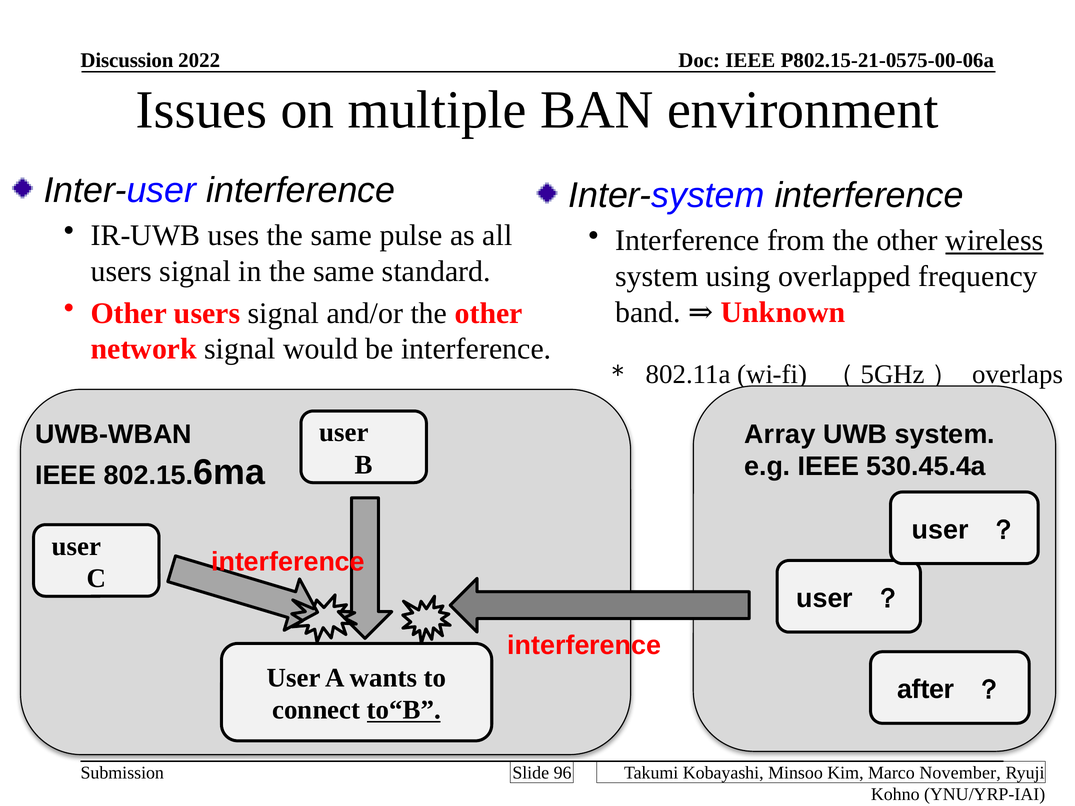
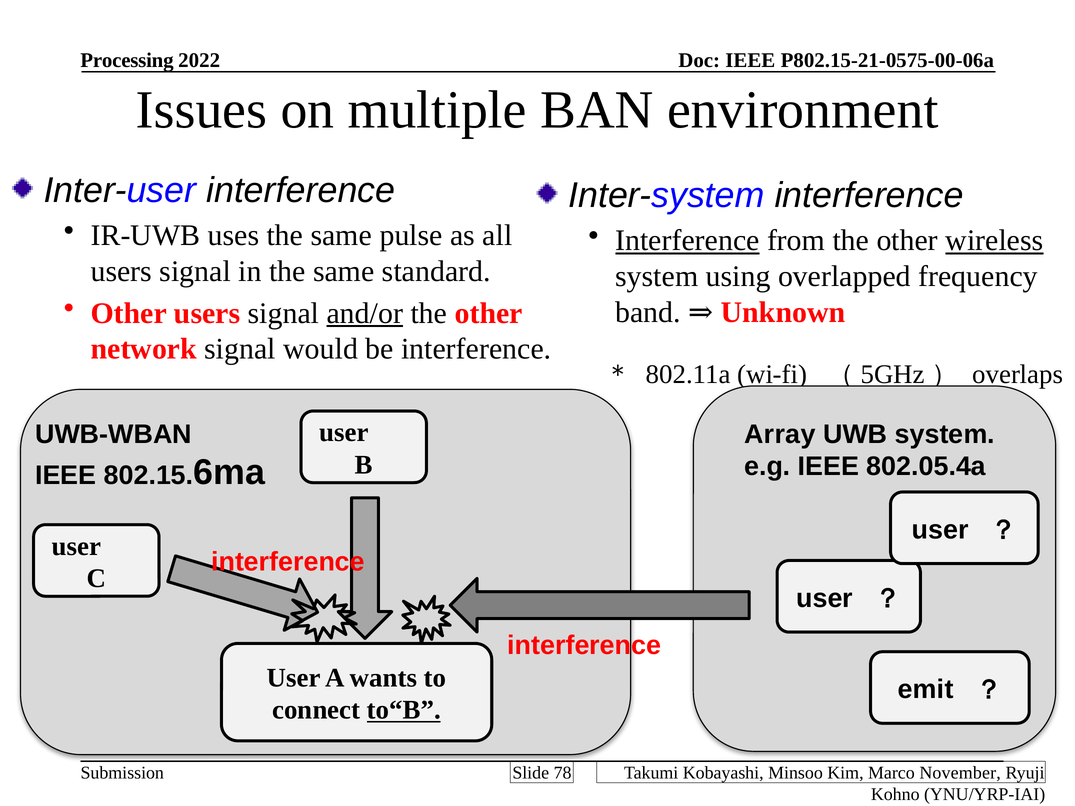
Discussion: Discussion -> Processing
Interference at (687, 241) underline: none -> present
and/or underline: none -> present
530.45.4a: 530.45.4a -> 802.05.4a
after: after -> emit
96: 96 -> 78
